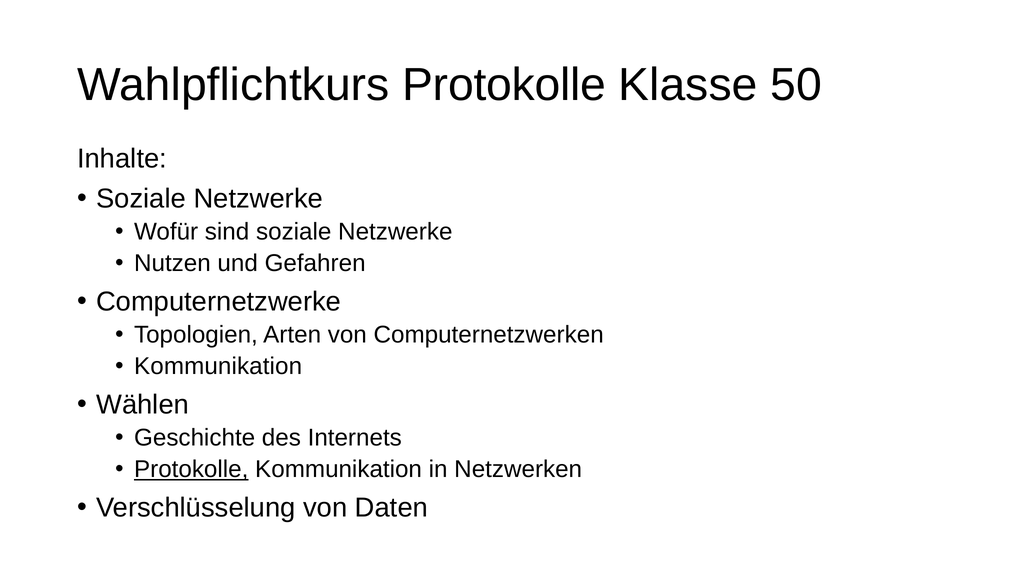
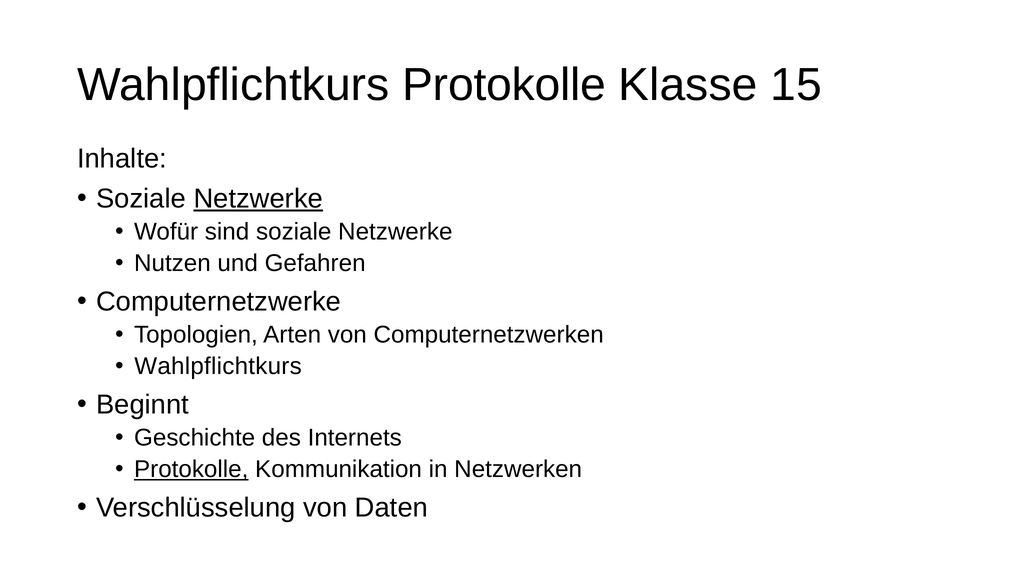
50: 50 -> 15
Netzwerke at (258, 199) underline: none -> present
Kommunikation at (218, 366): Kommunikation -> Wahlpflichtkurs
Wählen: Wählen -> Beginnt
